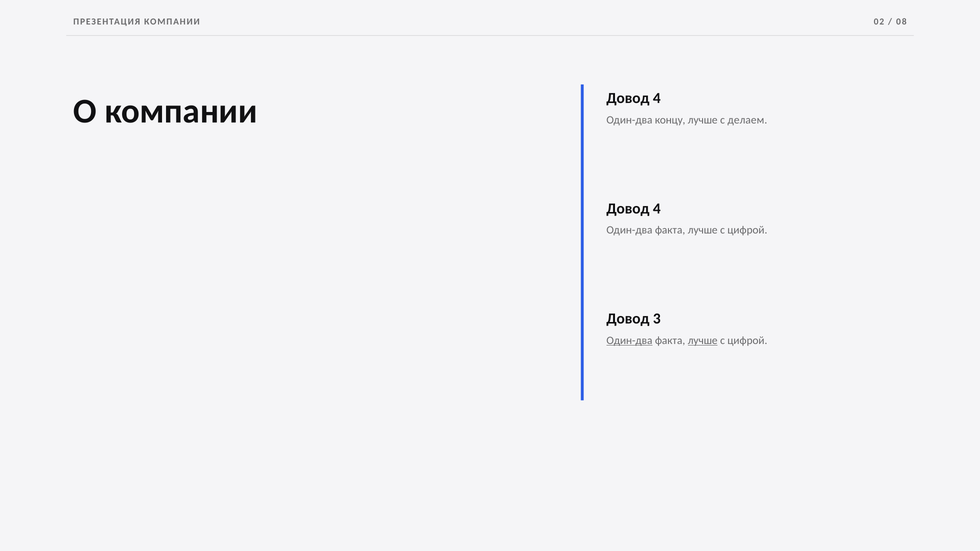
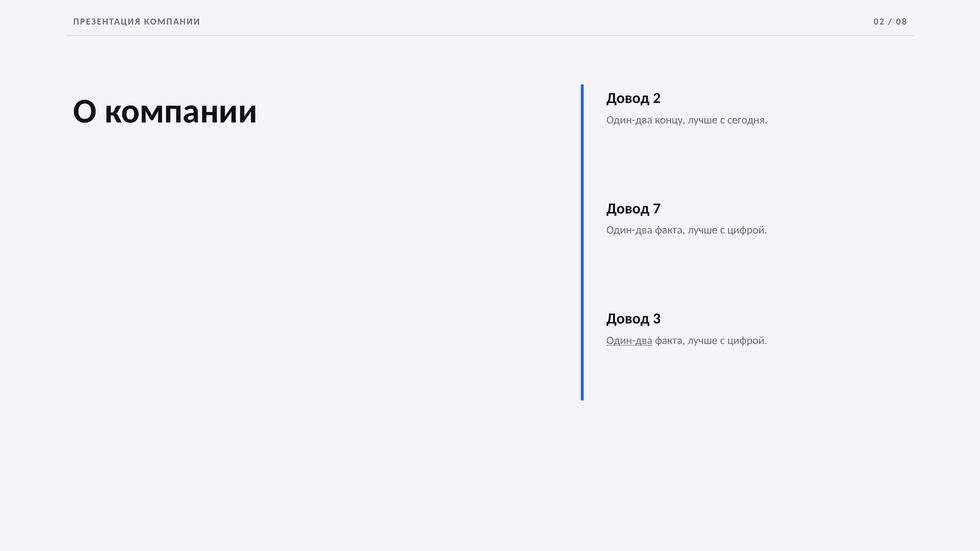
компании Довод 4: 4 -> 2
делаем: делаем -> сегодня
4 at (657, 209): 4 -> 7
лучше at (703, 341) underline: present -> none
